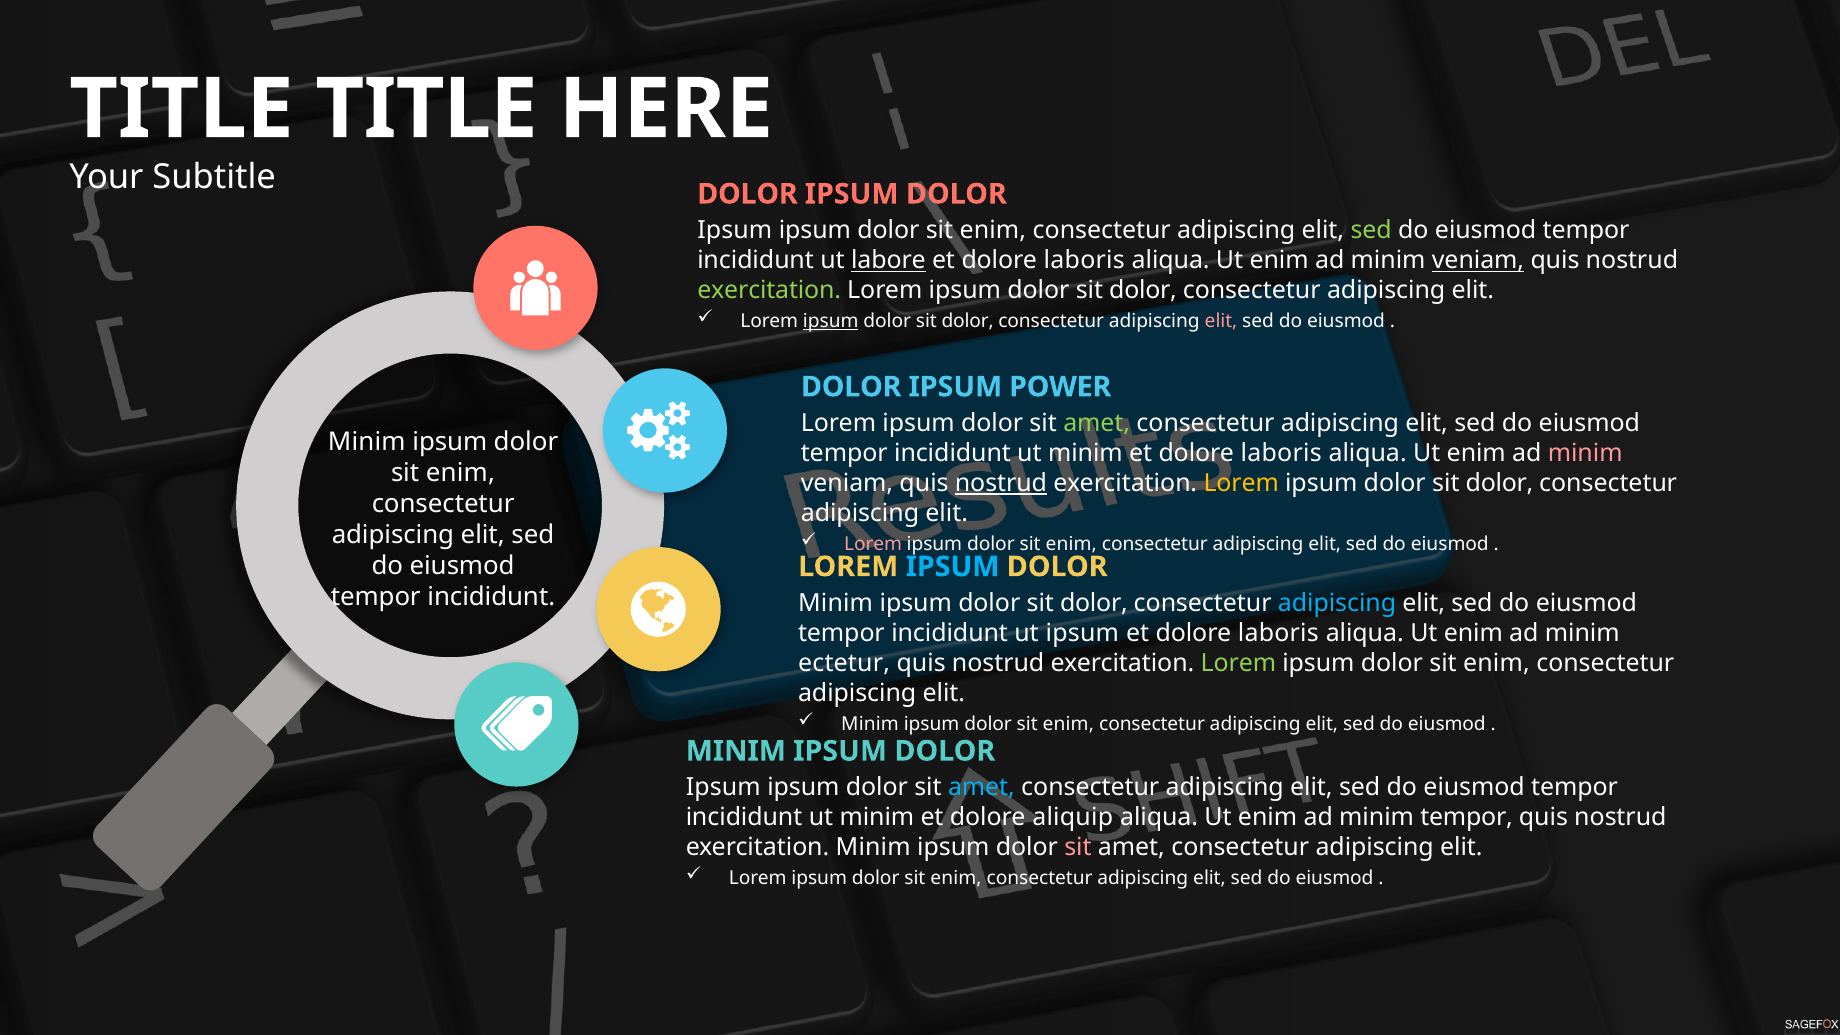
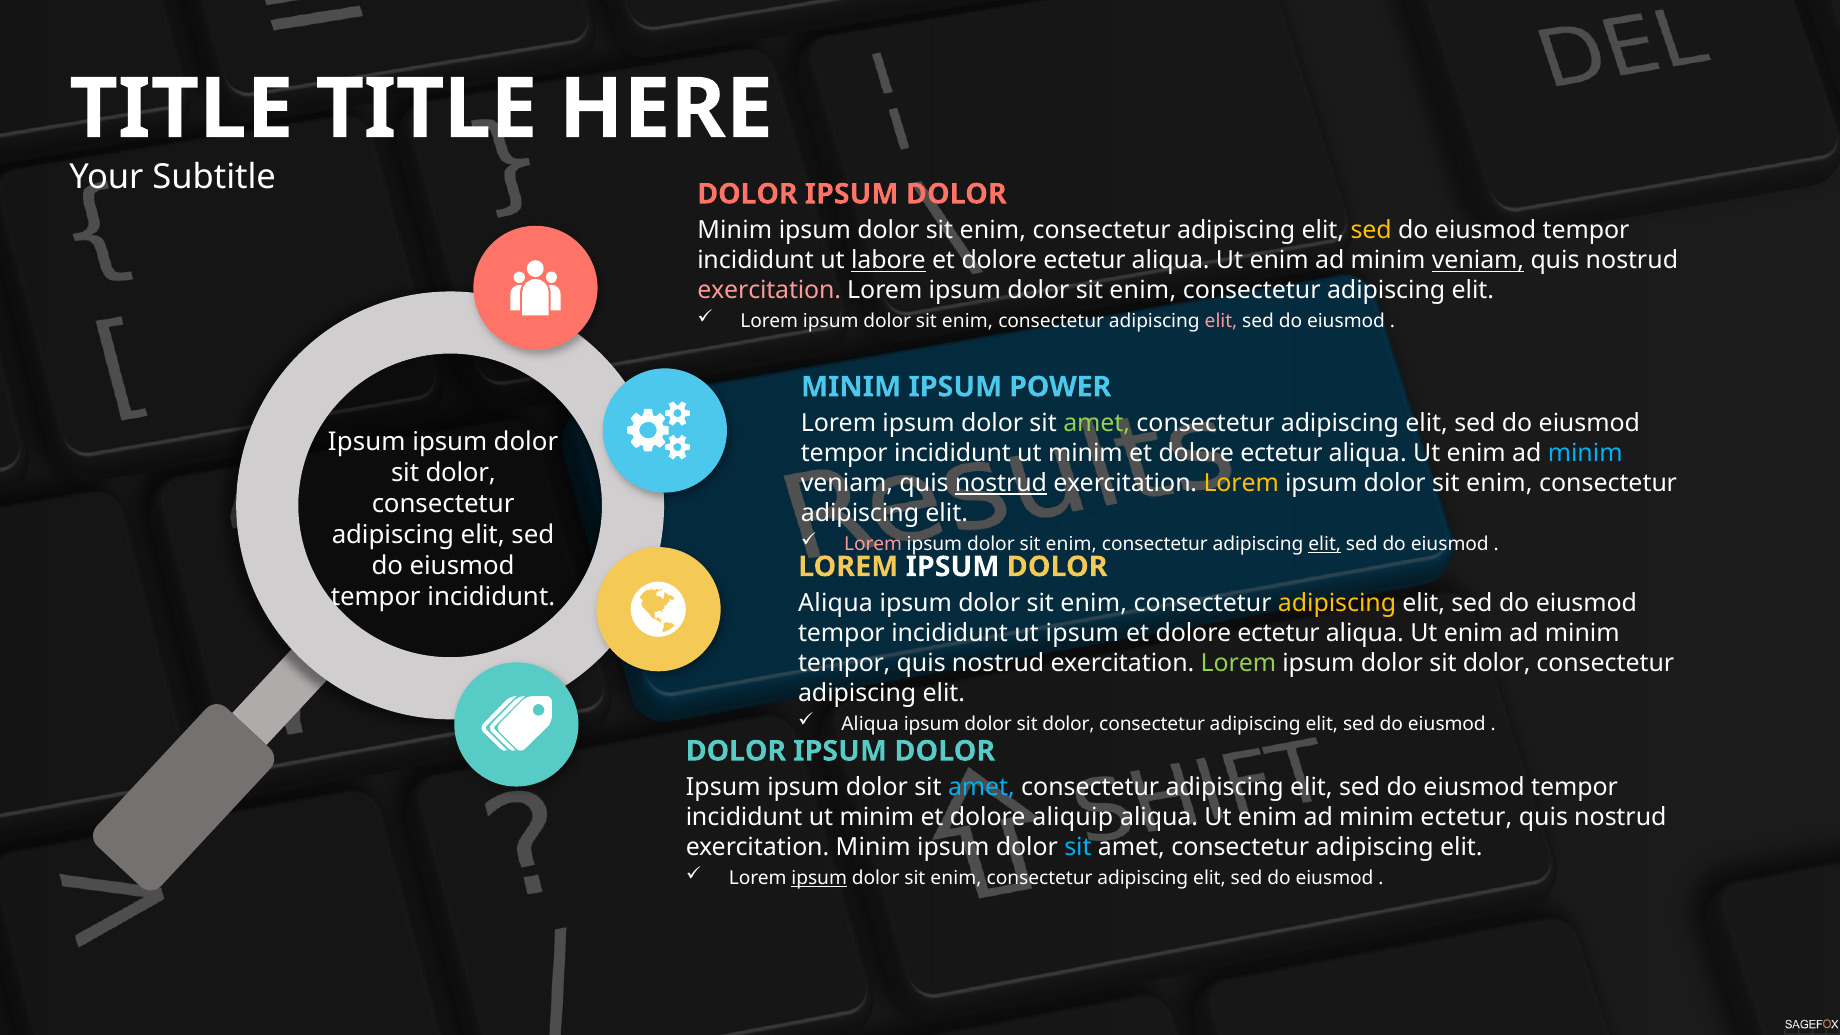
Ipsum at (735, 231): Ipsum -> Minim
sed at (1371, 231) colour: light green -> yellow
laboris at (1084, 261): laboris -> ectetur
exercitation at (769, 290) colour: light green -> pink
dolor at (1143, 290): dolor -> enim
ipsum at (831, 321) underline: present -> none
dolor at (968, 321): dolor -> enim
DOLOR at (851, 387): DOLOR -> MINIM
Minim at (367, 442): Minim -> Ipsum
laboris at (1281, 453): laboris -> ectetur
minim at (1585, 453) colour: pink -> light blue
enim at (460, 473): enim -> dolor
dolor at (1500, 483): dolor -> enim
elit at (1325, 544) underline: none -> present
IPSUM at (953, 567) colour: light blue -> white
Minim at (836, 603): Minim -> Aliqua
dolor at (1094, 603): dolor -> enim
adipiscing at (1337, 603) colour: light blue -> yellow
laboris at (1278, 633): laboris -> ectetur
ectetur at (844, 663): ectetur -> tempor
enim at (1496, 663): enim -> dolor
Minim at (870, 724): Minim -> Aliqua
enim at (1068, 724): enim -> dolor
MINIM at (736, 751): MINIM -> DOLOR
minim tempor: tempor -> ectetur
sit at (1078, 848) colour: pink -> light blue
ipsum at (819, 878) underline: none -> present
